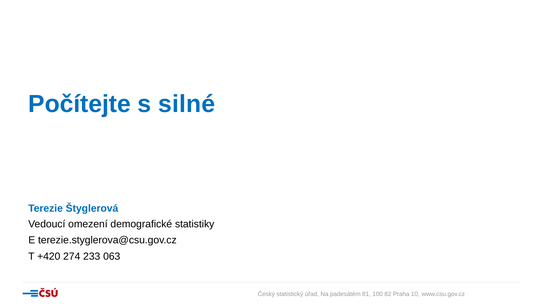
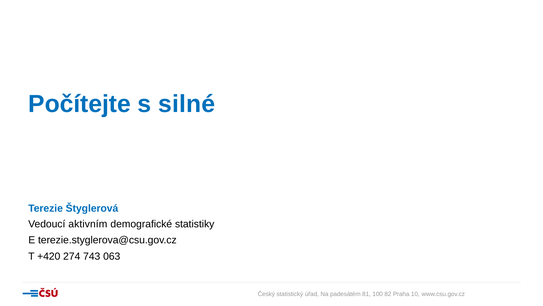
omezení: omezení -> aktivním
233: 233 -> 743
